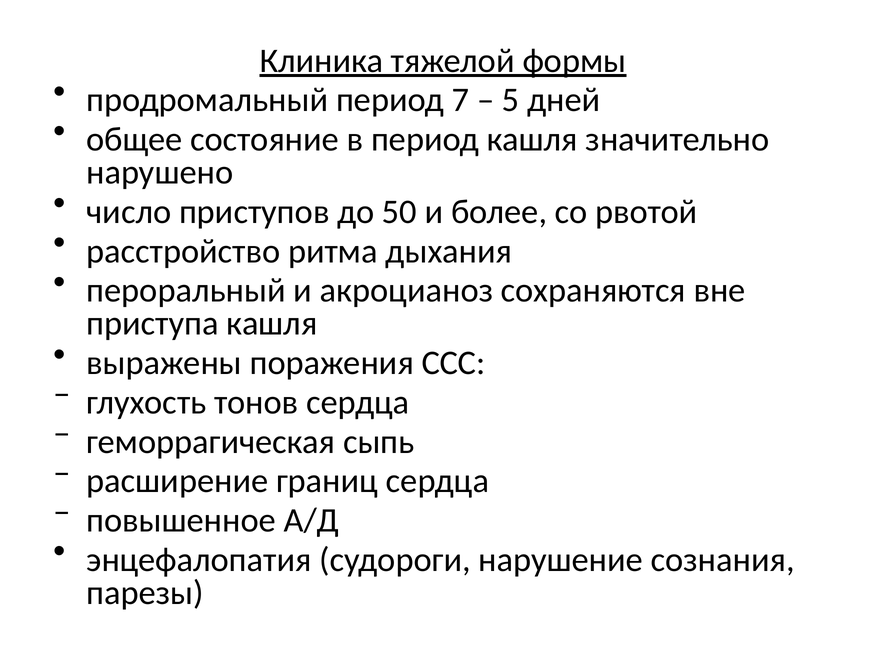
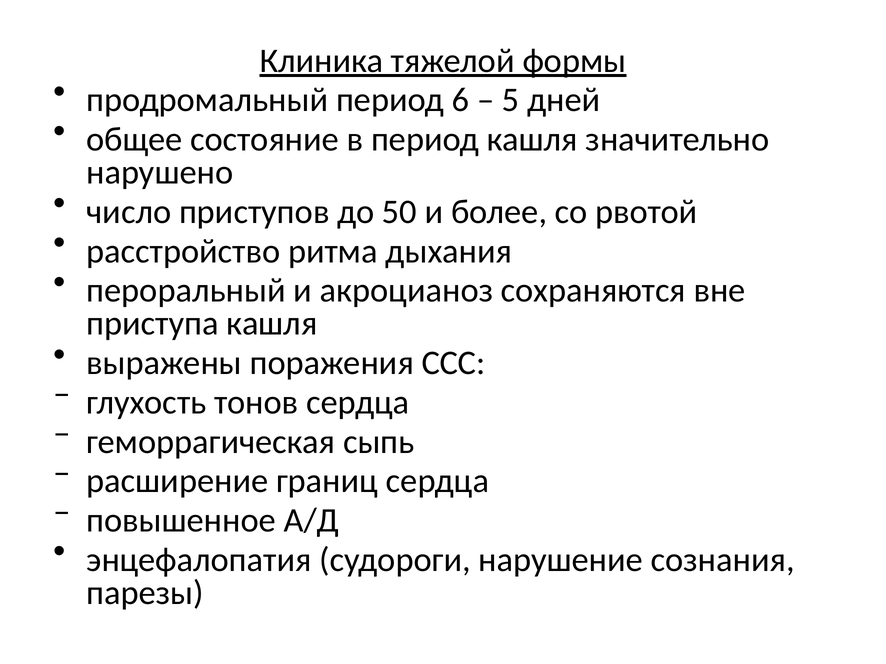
7: 7 -> 6
